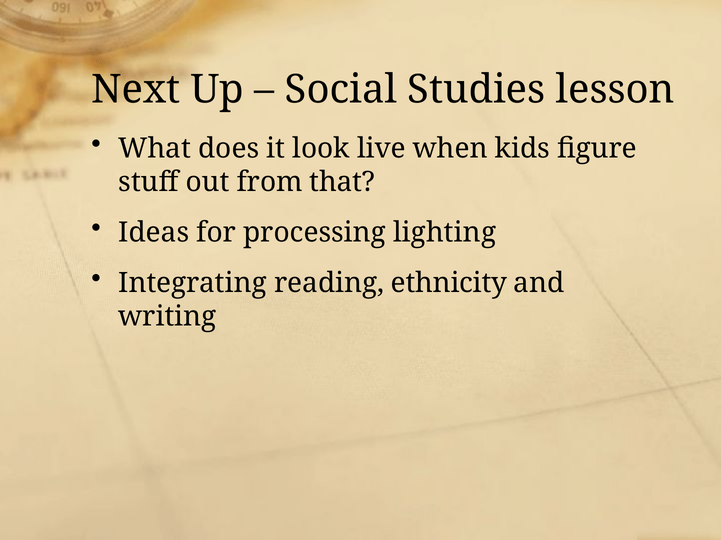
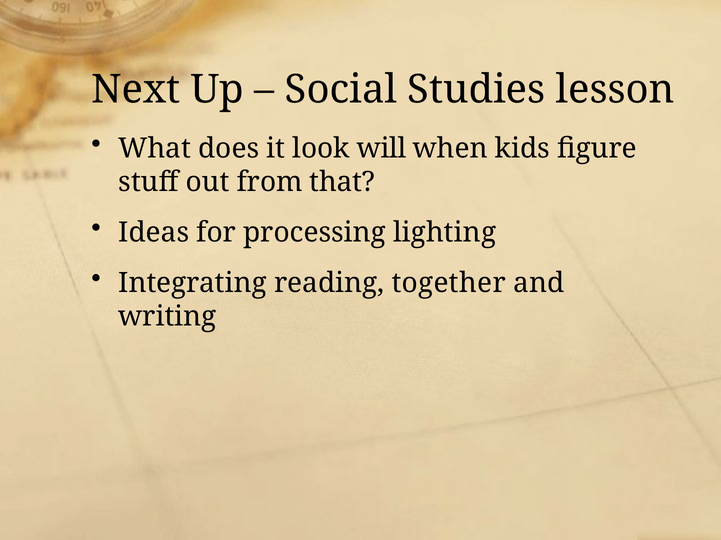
live: live -> will
ethnicity: ethnicity -> together
